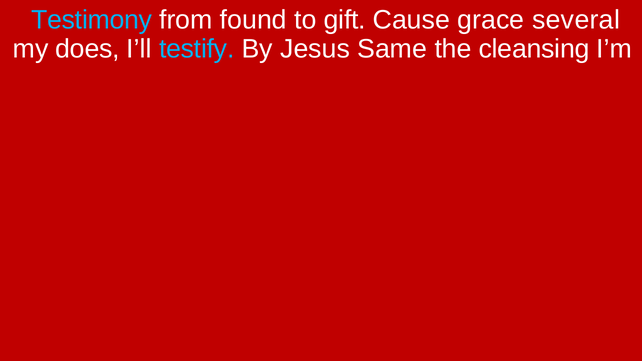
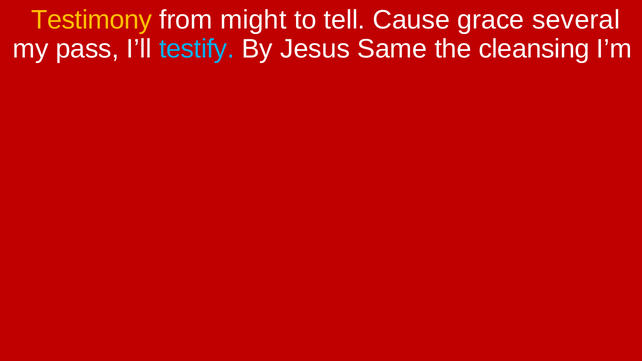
Testimony colour: light blue -> yellow
found: found -> might
gift: gift -> tell
does: does -> pass
